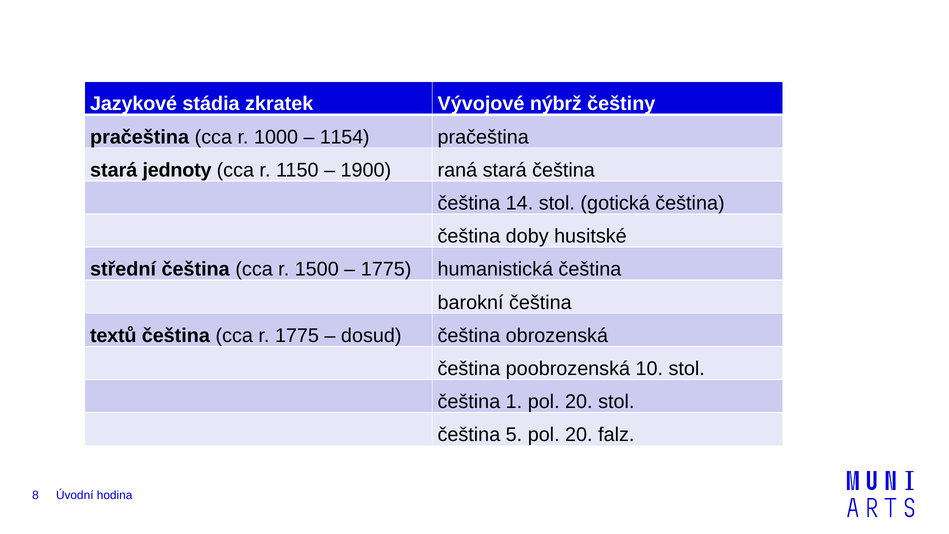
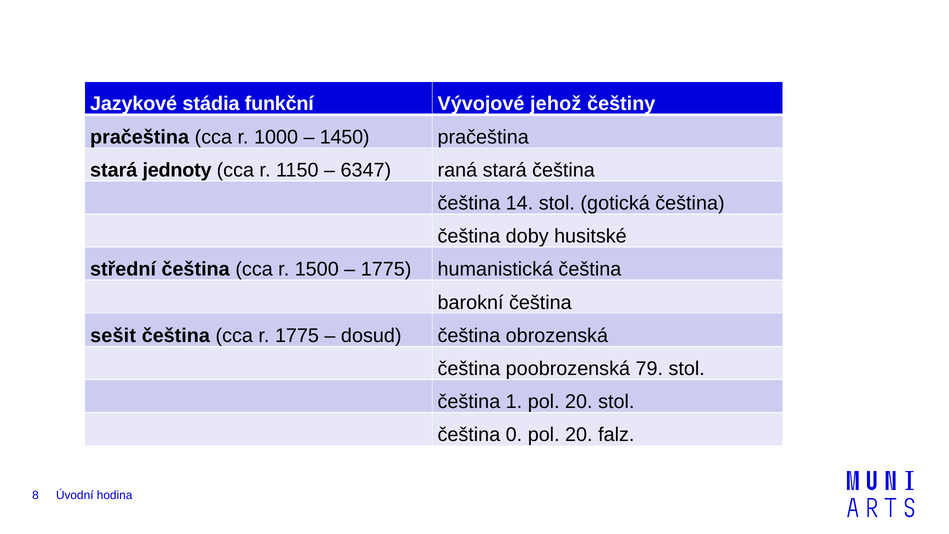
zkratek: zkratek -> funkční
nýbrž: nýbrž -> jehož
1154: 1154 -> 1450
1900: 1900 -> 6347
textů: textů -> sešit
10: 10 -> 79
5: 5 -> 0
